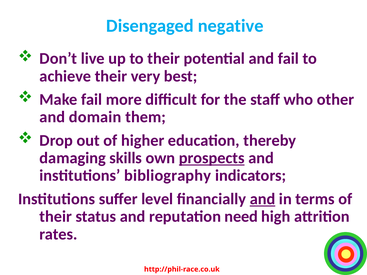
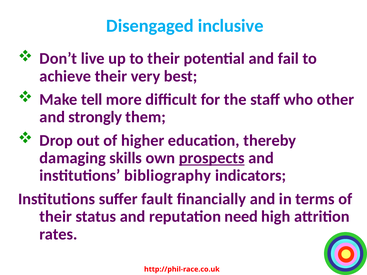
negative: negative -> inclusive
Make fail: fail -> tell
domain: domain -> strongly
level: level -> fault
and at (263, 199) underline: present -> none
